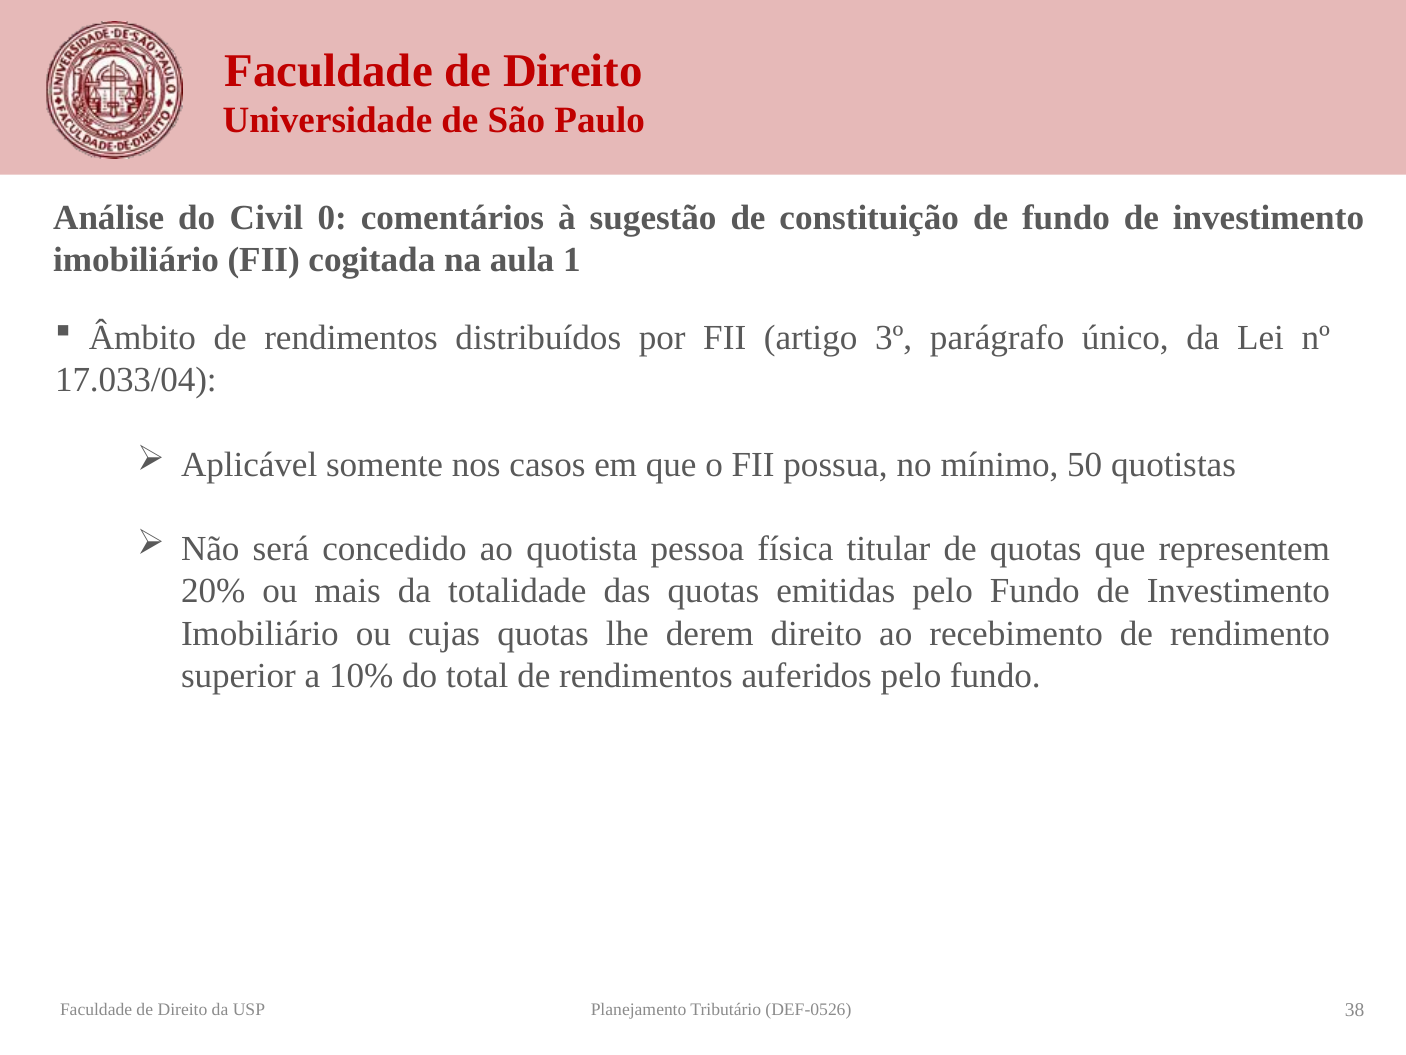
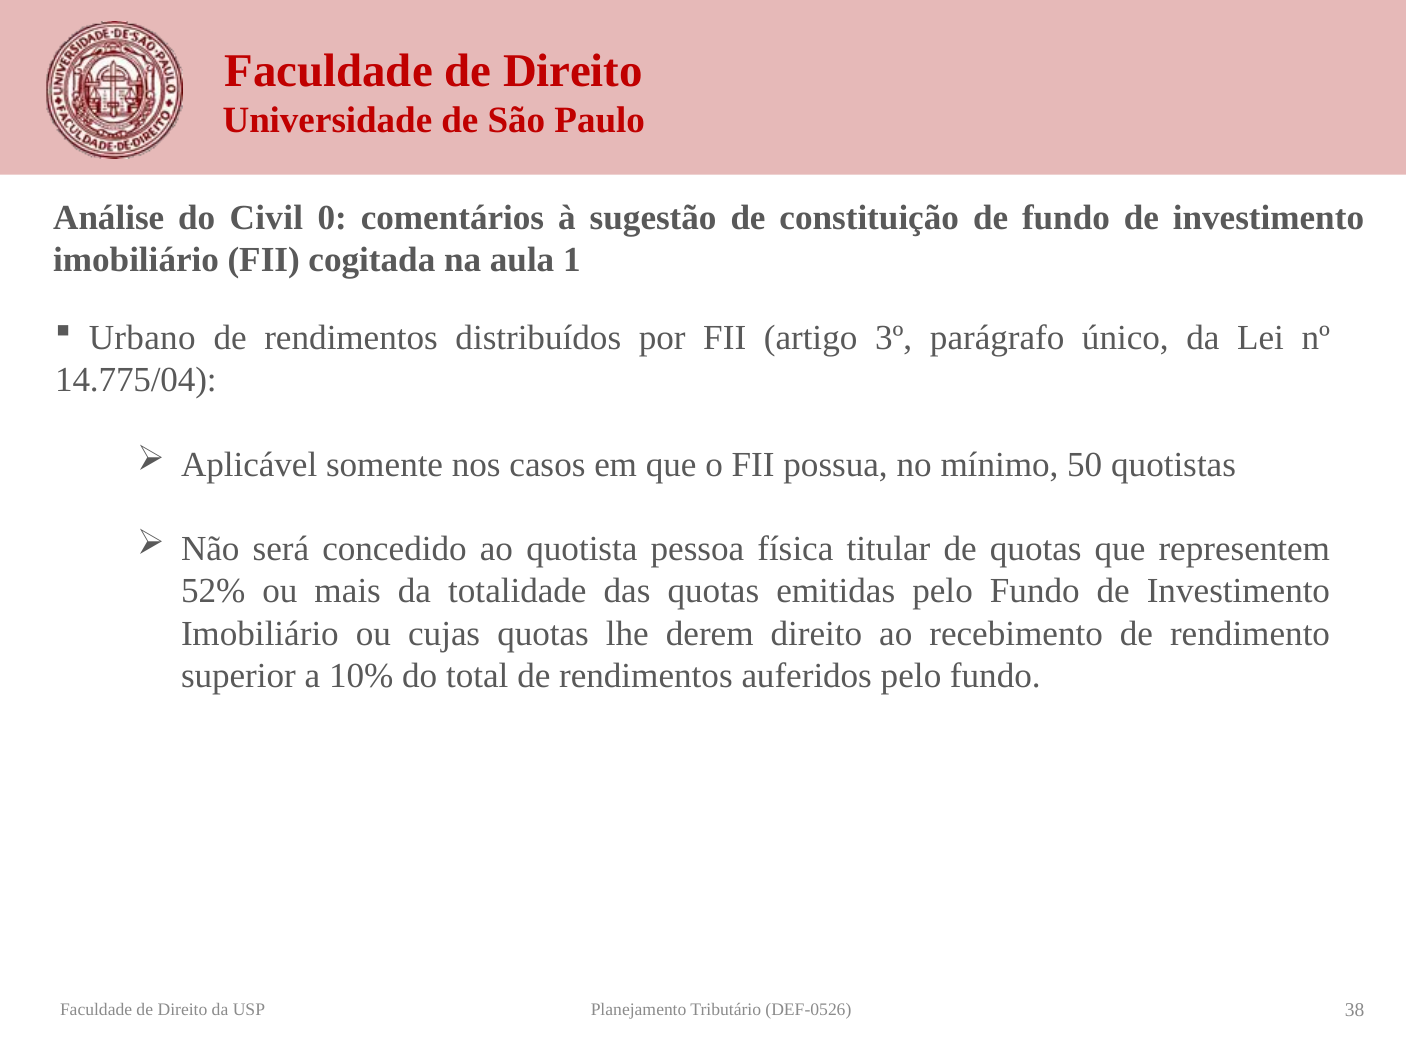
Âmbito: Âmbito -> Urbano
17.033/04: 17.033/04 -> 14.775/04
20%: 20% -> 52%
